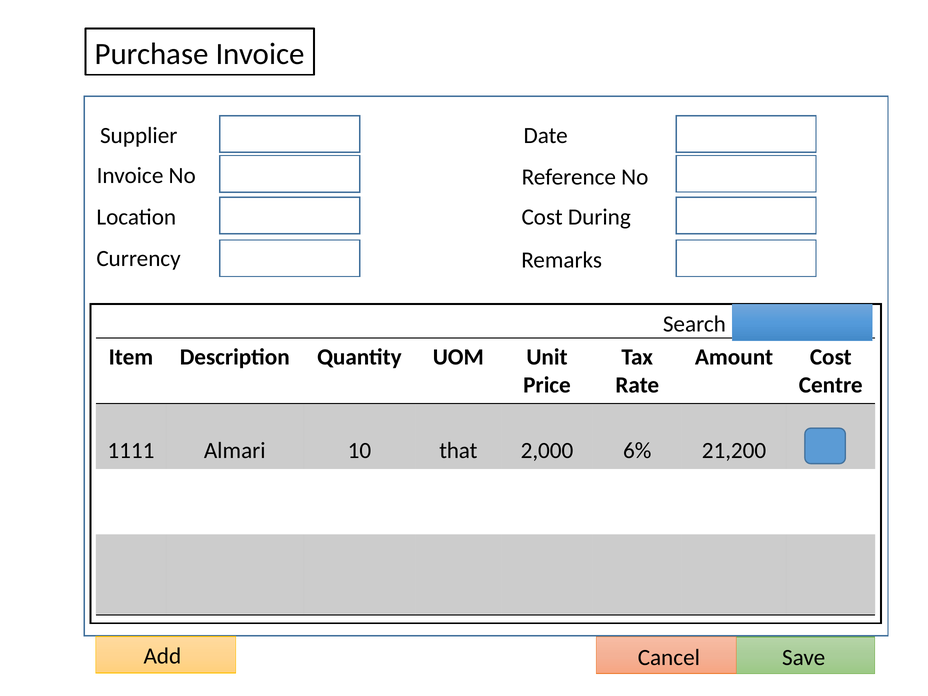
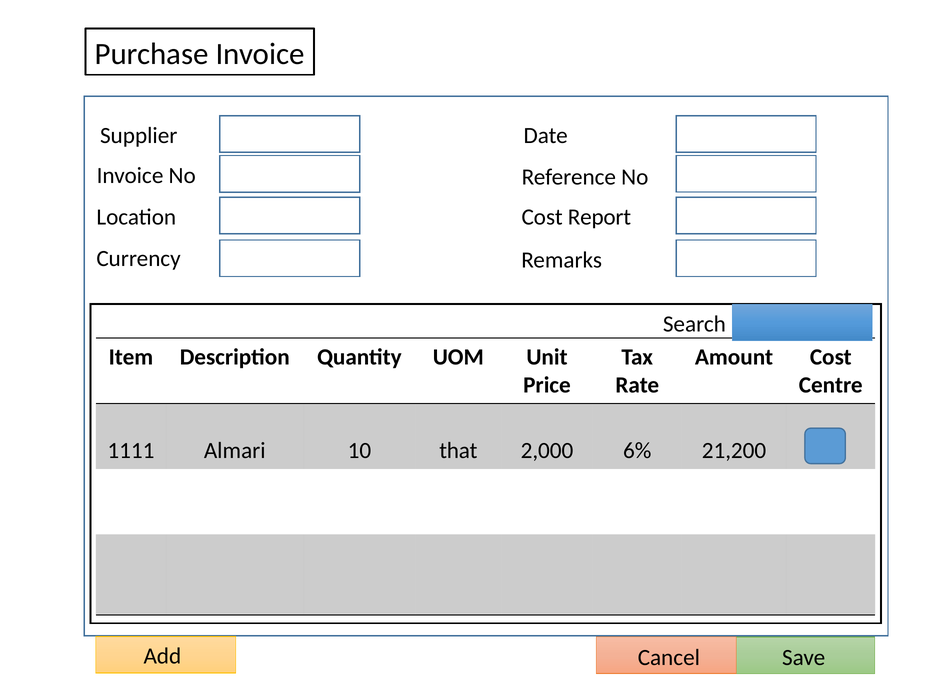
During: During -> Report
